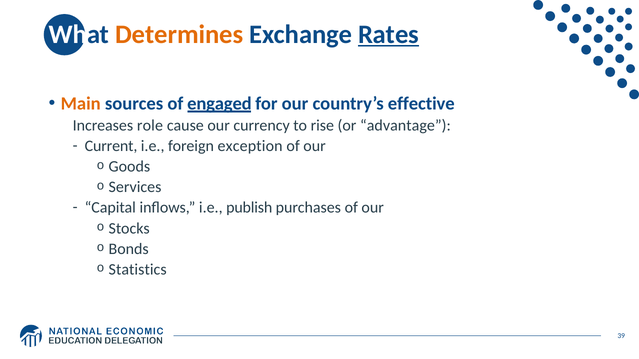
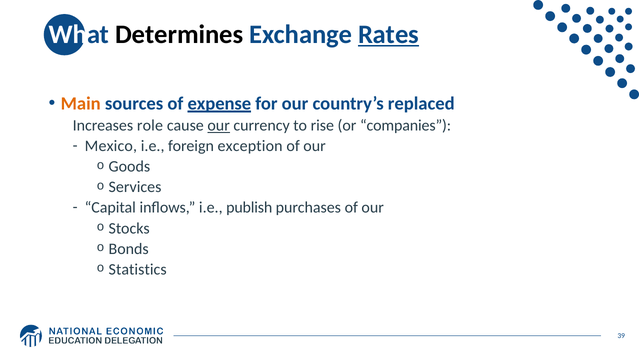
Determines colour: orange -> black
engaged: engaged -> expense
effective: effective -> replaced
our at (219, 126) underline: none -> present
advantage: advantage -> companies
Current: Current -> Mexico
